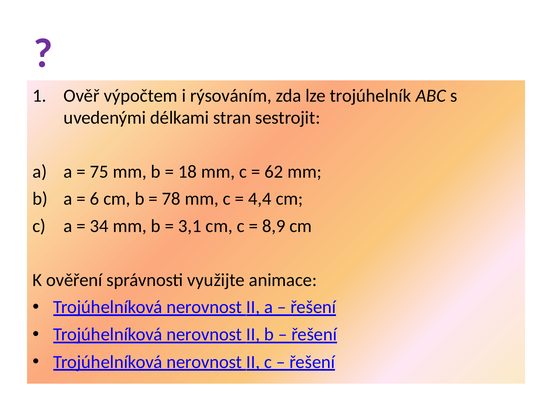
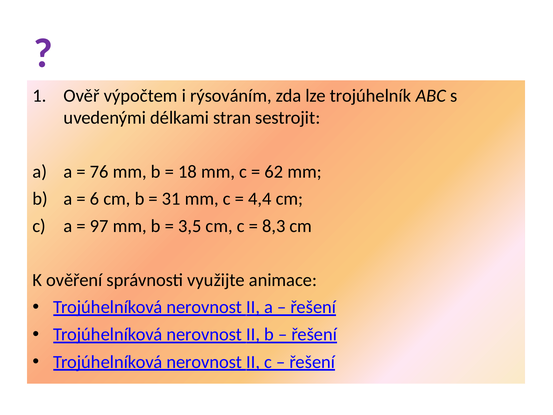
75: 75 -> 76
78: 78 -> 31
34: 34 -> 97
3,1: 3,1 -> 3,5
8,9: 8,9 -> 8,3
